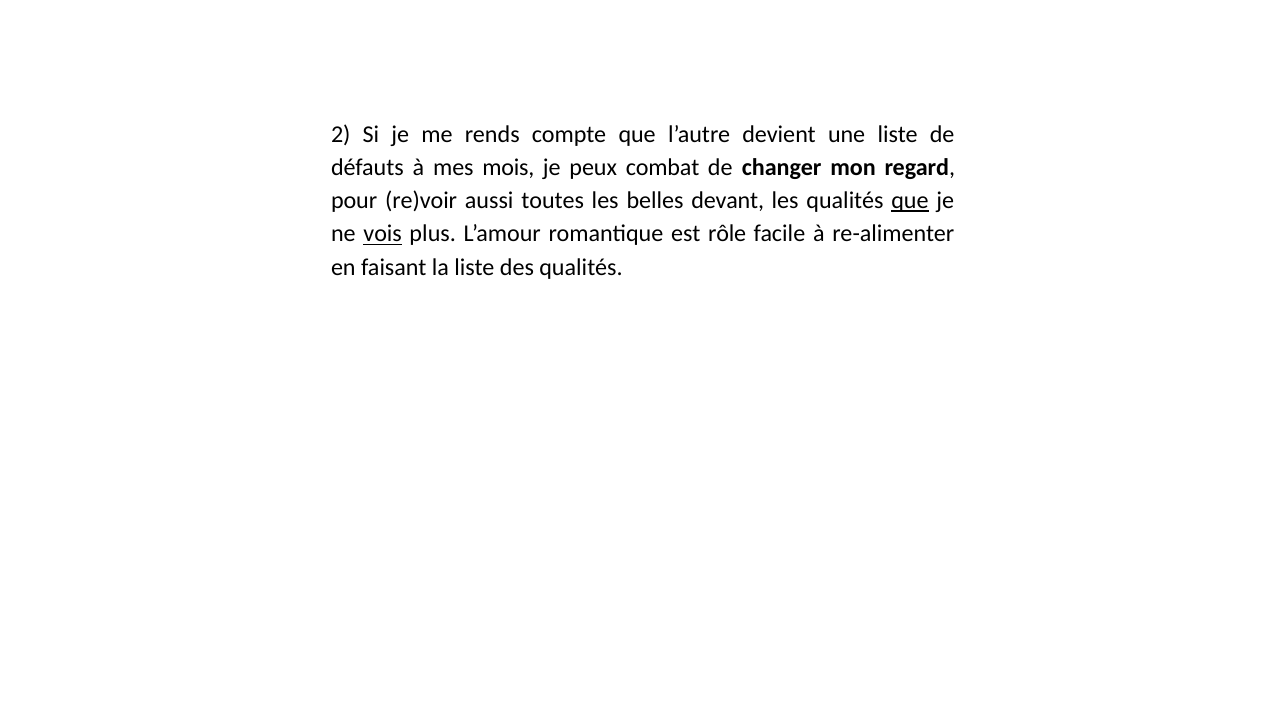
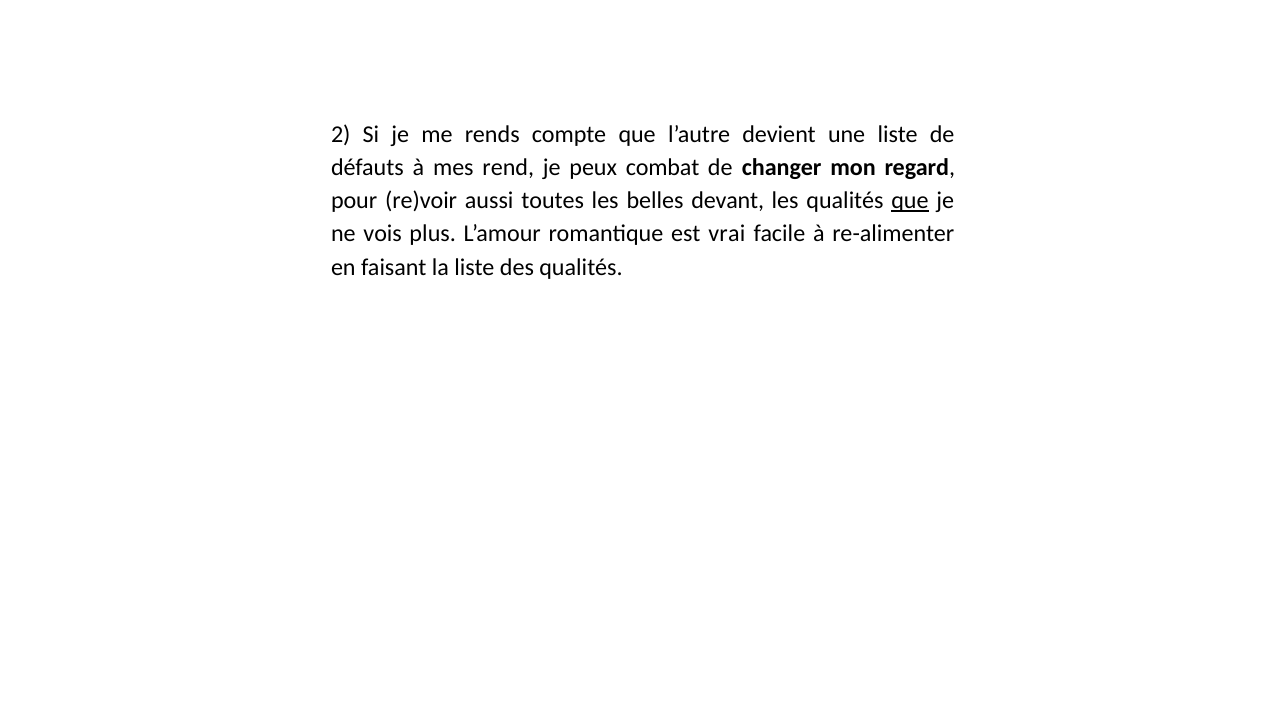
mois: mois -> rend
vois underline: present -> none
rôle: rôle -> vrai
